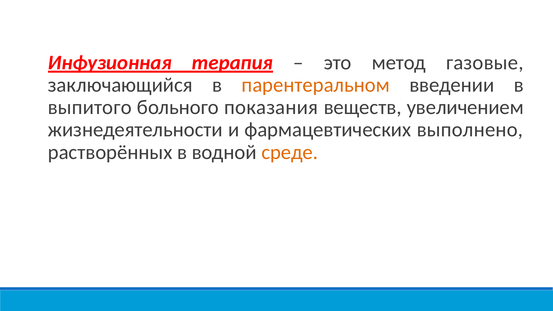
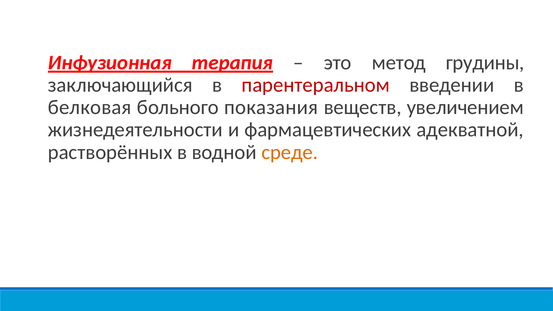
газовые: газовые -> грудины
парентеральном colour: orange -> red
выпитого: выпитого -> белковая
выполнено: выполнено -> адекватной
